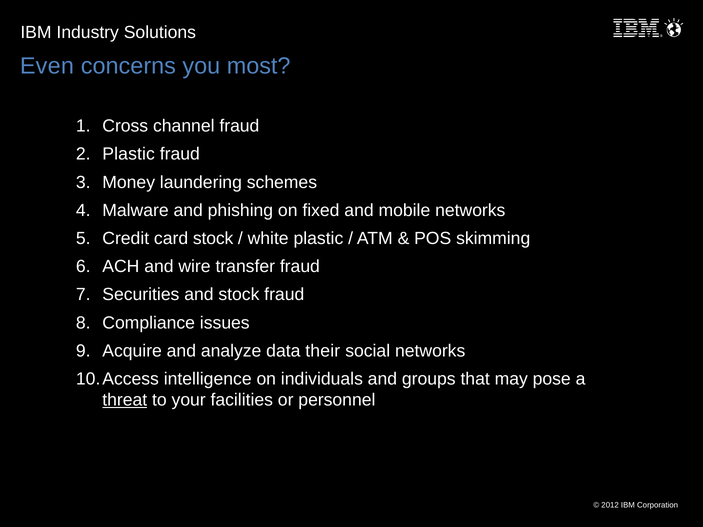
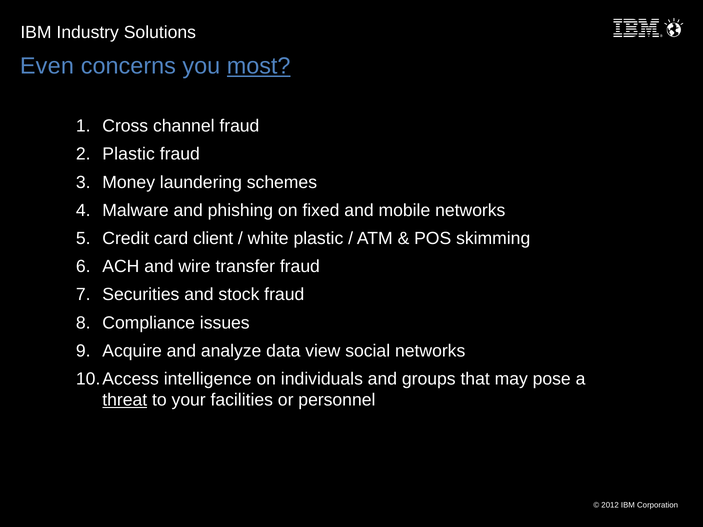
most underline: none -> present
card stock: stock -> client
their: their -> view
